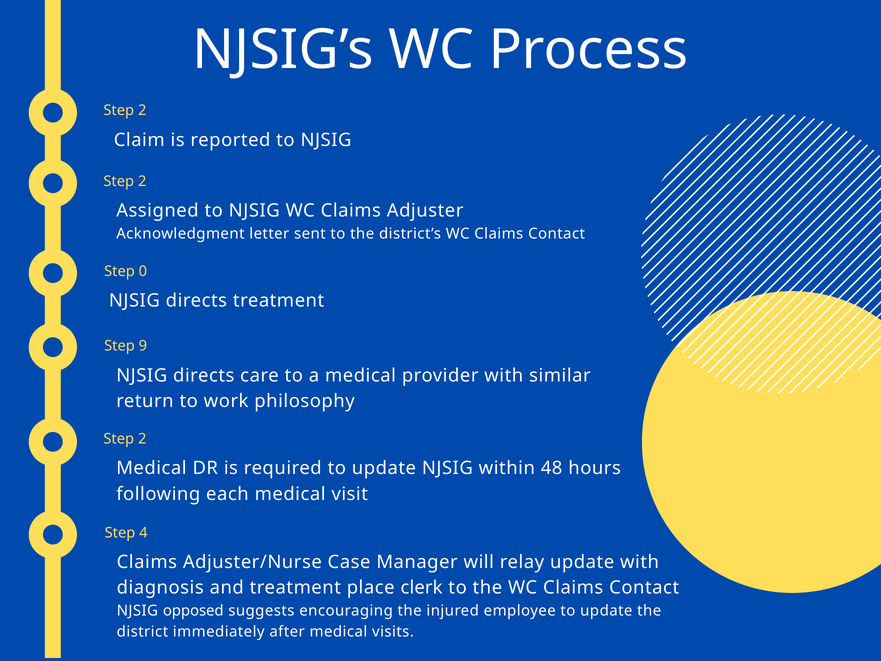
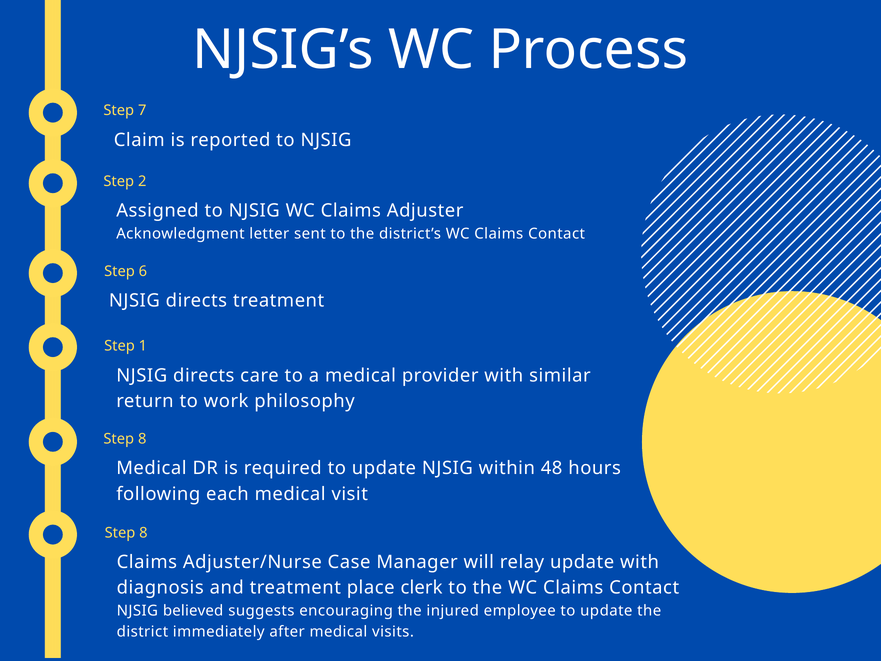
2 at (142, 110): 2 -> 7
0: 0 -> 6
9: 9 -> 1
2 at (142, 439): 2 -> 8
4 at (143, 533): 4 -> 8
opposed: opposed -> believed
